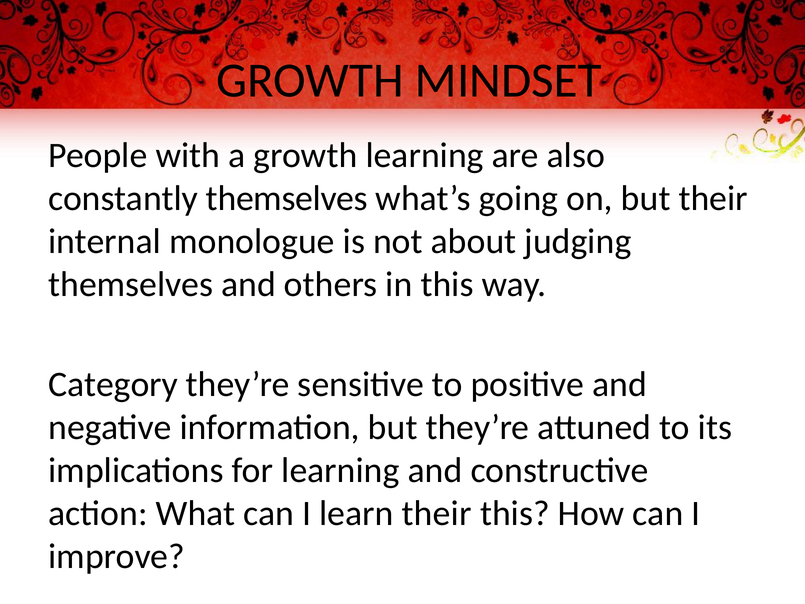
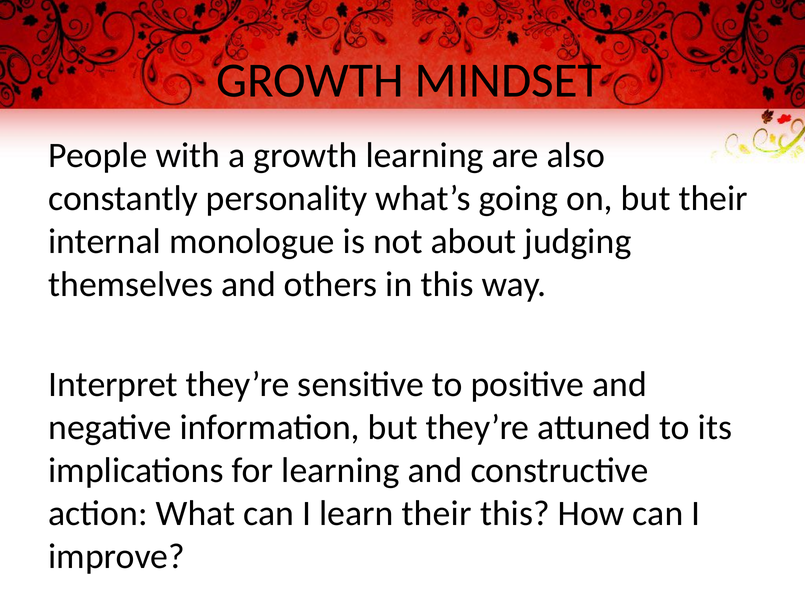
constantly themselves: themselves -> personality
Category: Category -> Interpret
